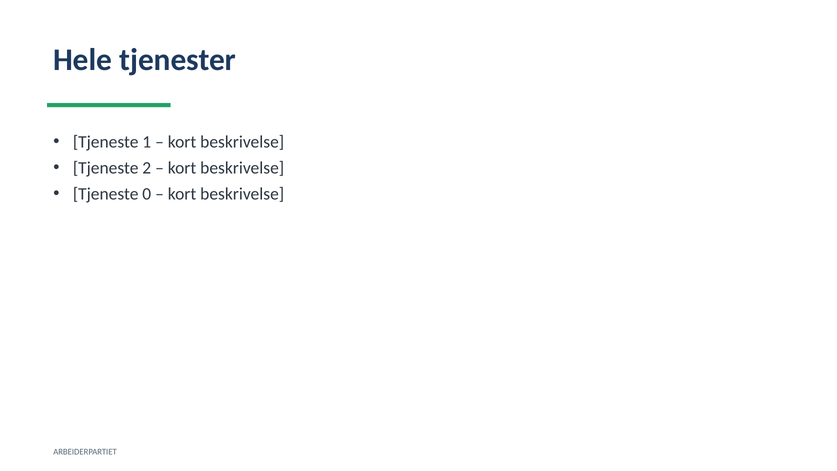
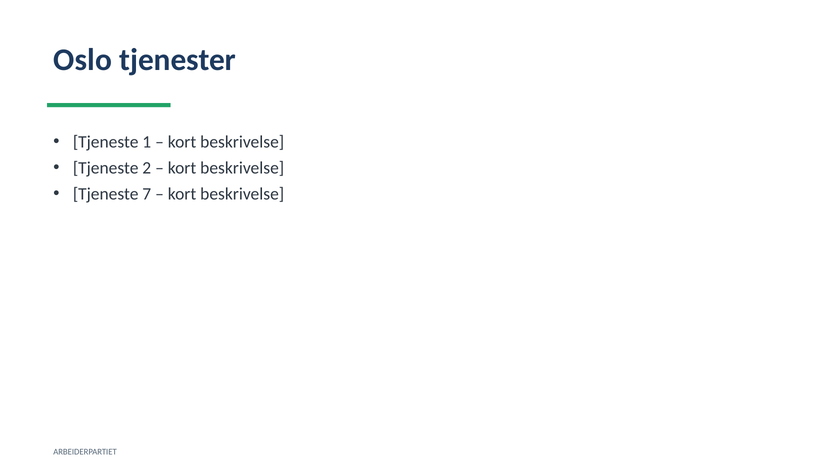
Hele: Hele -> Oslo
0: 0 -> 7
